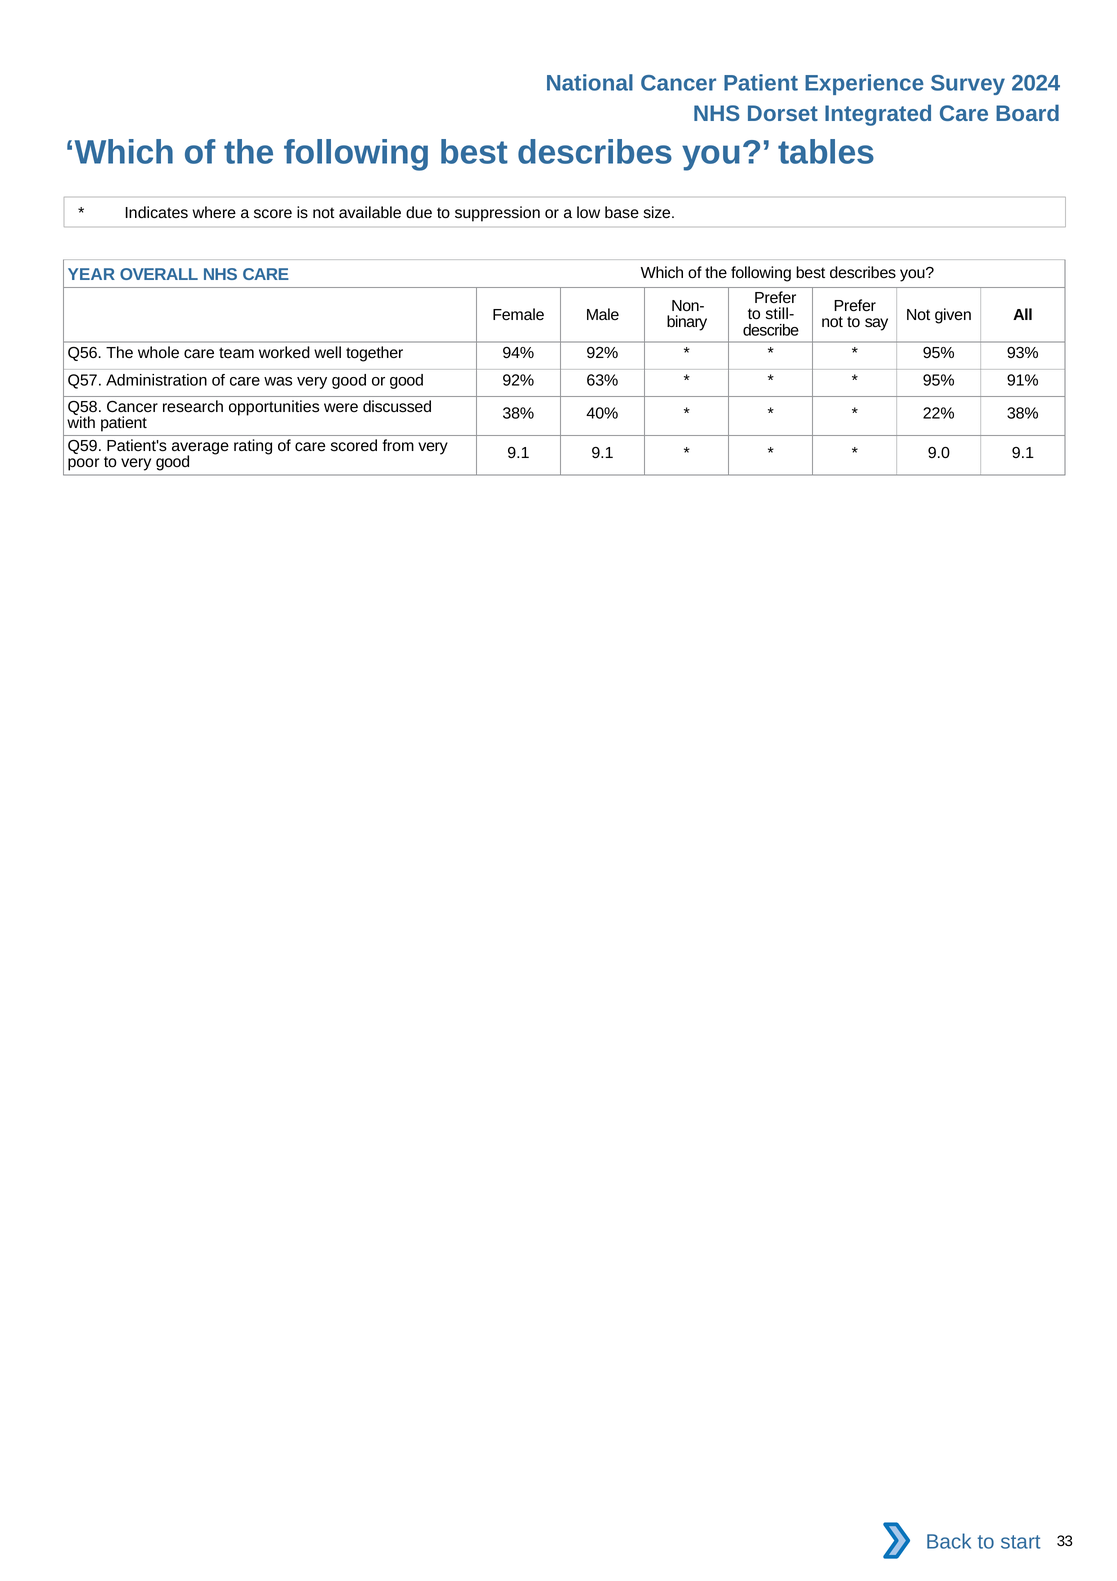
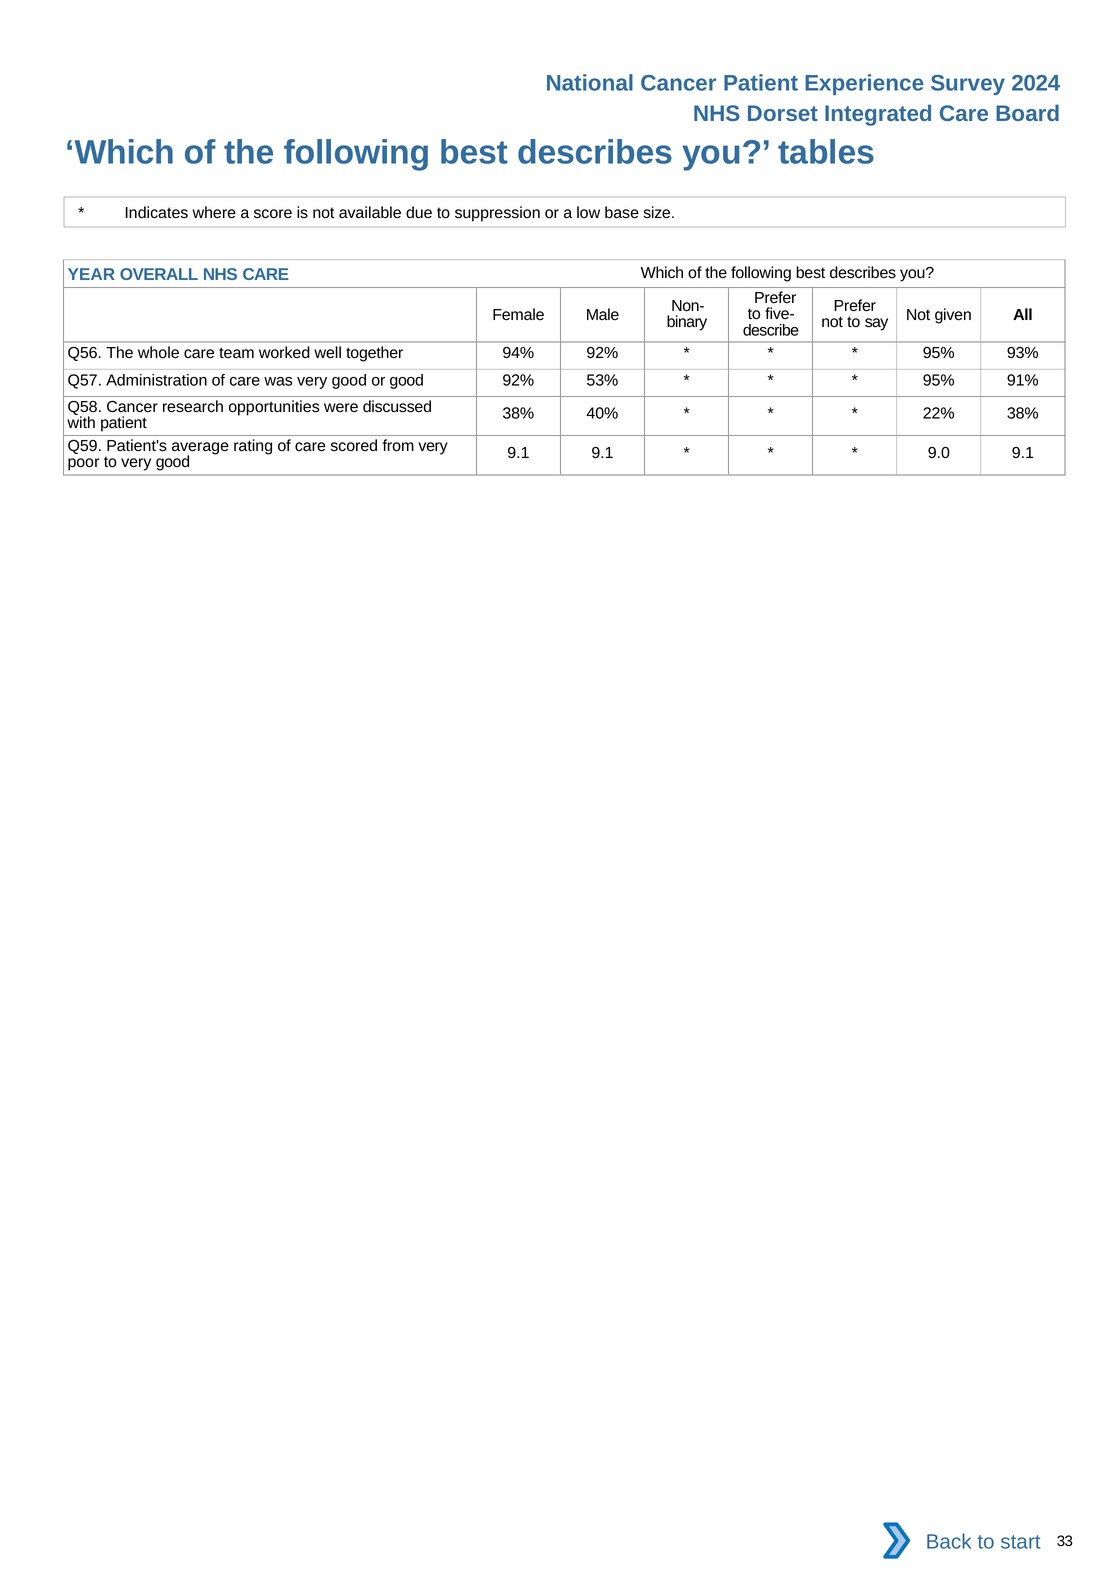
still-: still- -> five-
63%: 63% -> 53%
